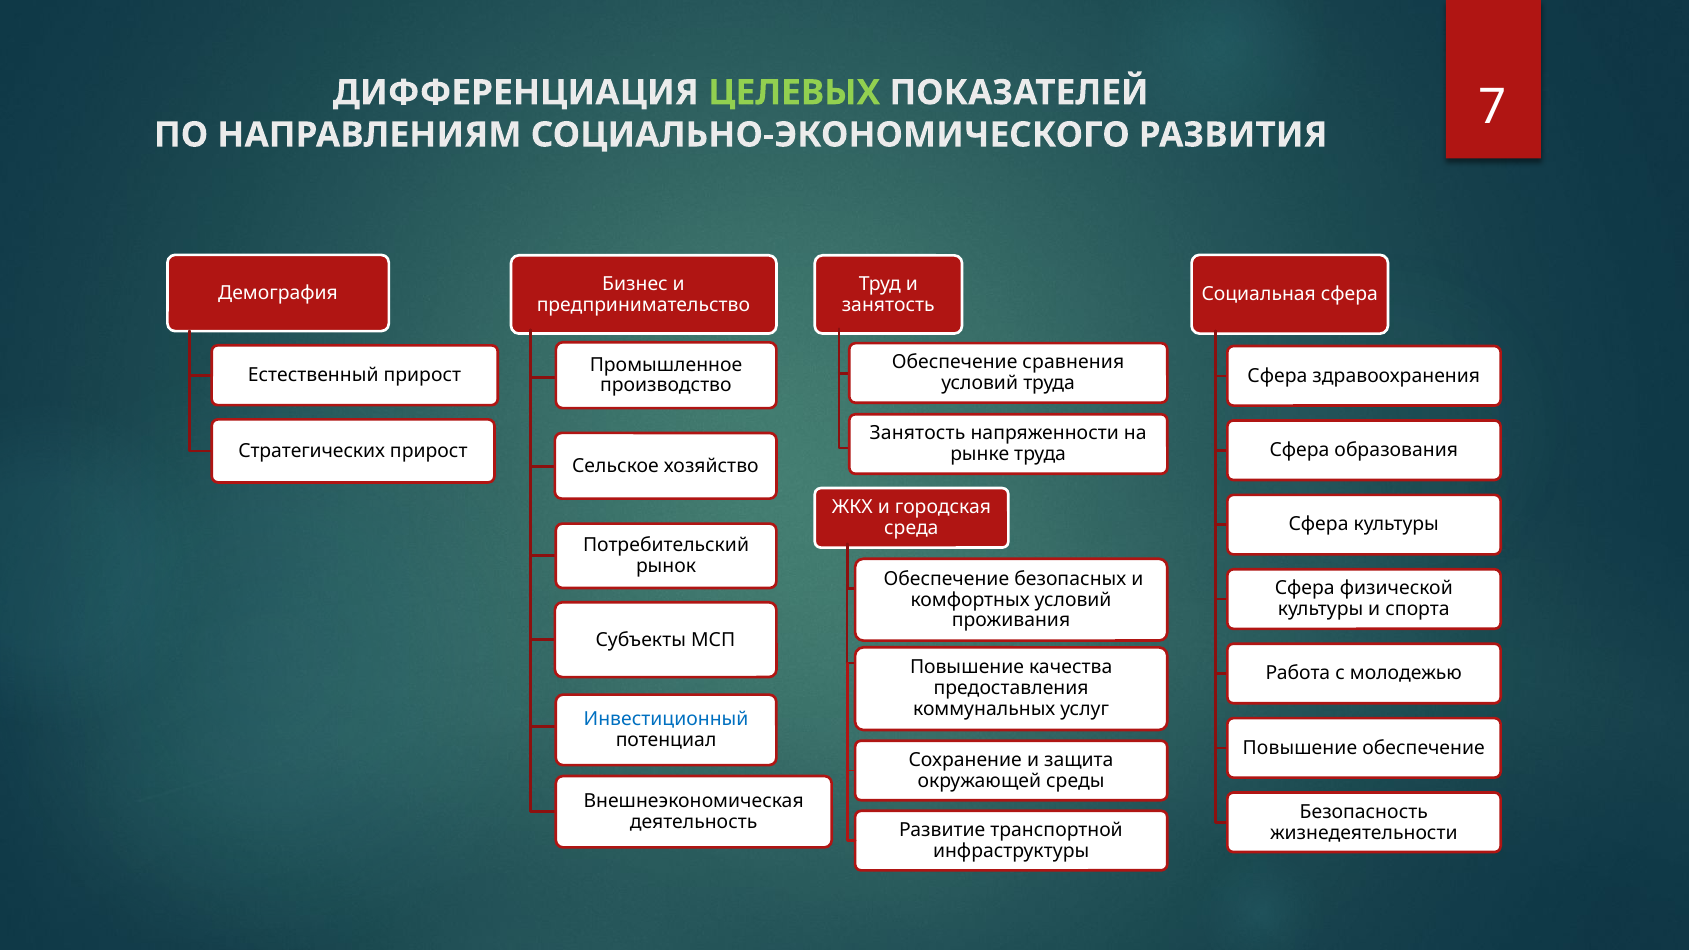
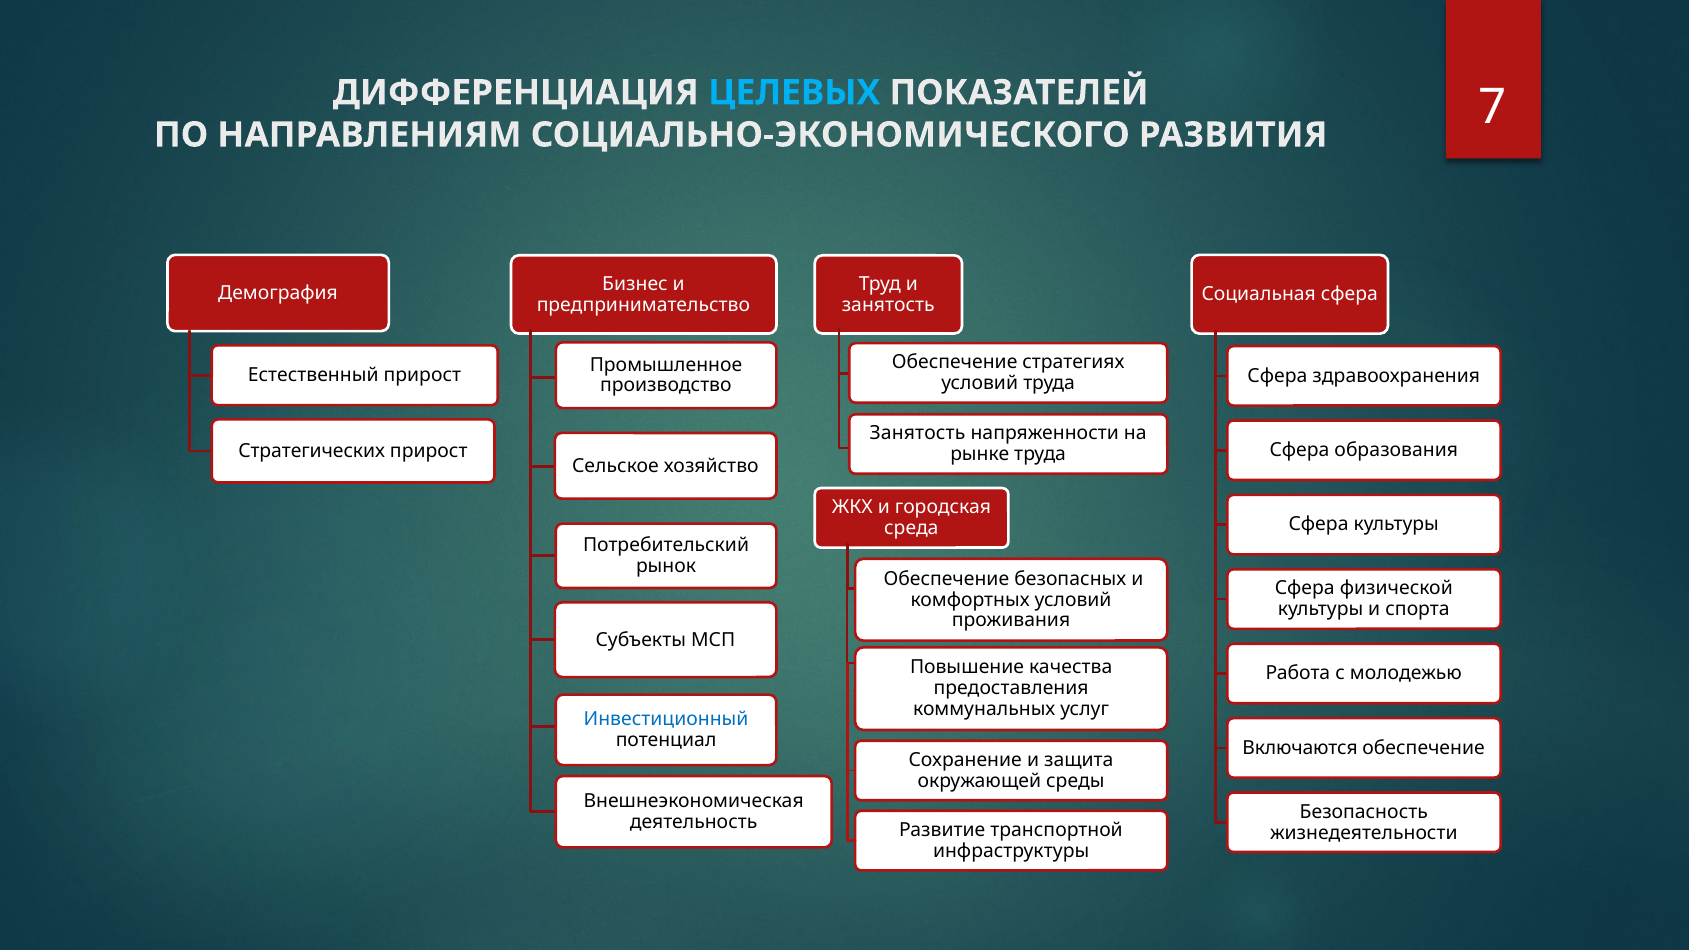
ЦЕЛЕВЫХ colour: light green -> light blue
сравнения: сравнения -> стратегиях
Повышение at (1300, 748): Повышение -> Включаются
